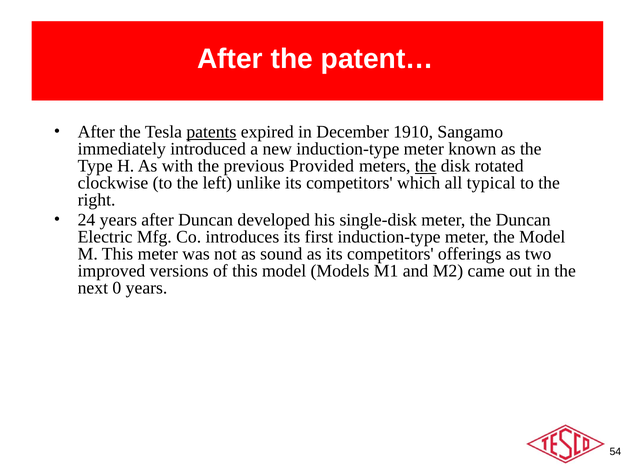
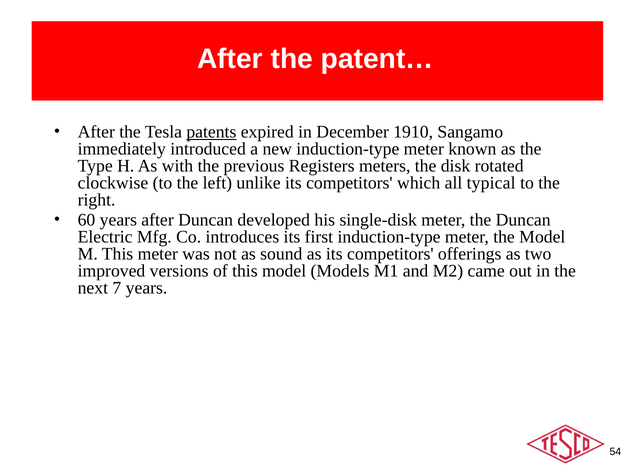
Provided: Provided -> Registers
the at (426, 166) underline: present -> none
24: 24 -> 60
0: 0 -> 7
